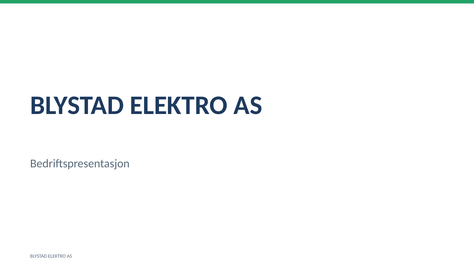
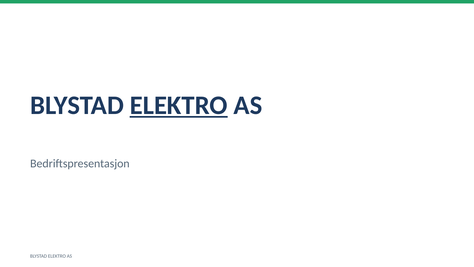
ELEKTRO at (179, 105) underline: none -> present
